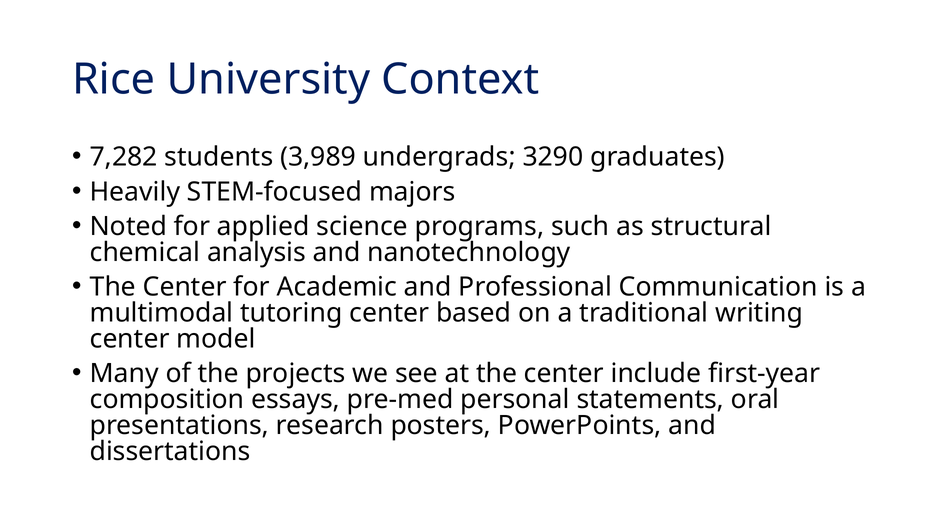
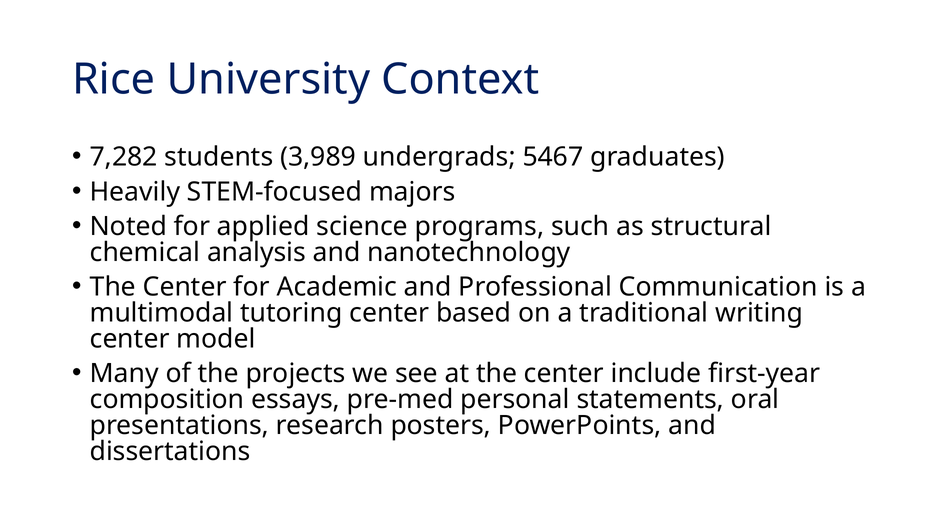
3290: 3290 -> 5467
